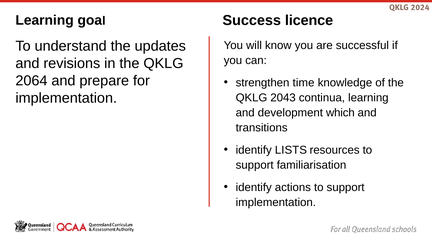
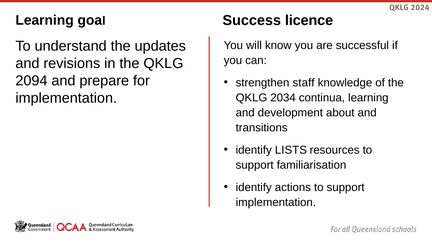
2064: 2064 -> 2094
time: time -> staff
2043: 2043 -> 2034
which: which -> about
